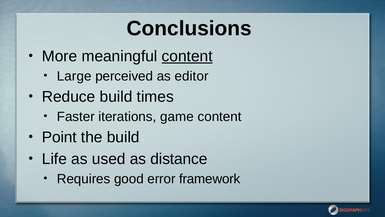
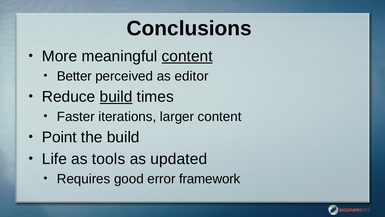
Large: Large -> Better
build at (116, 97) underline: none -> present
game: game -> larger
used: used -> tools
distance: distance -> updated
